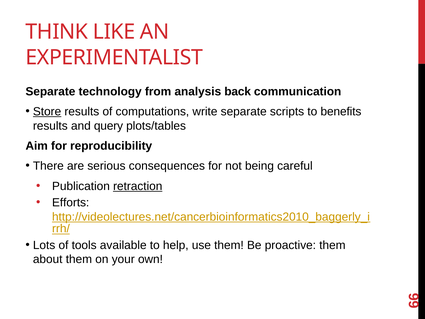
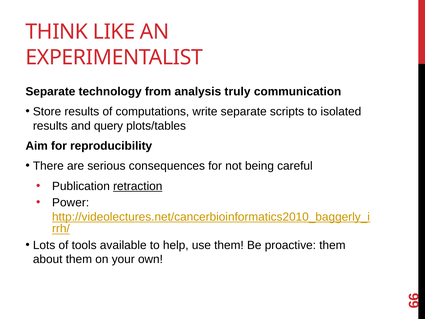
back: back -> truly
Store underline: present -> none
benefits: benefits -> isolated
Efforts: Efforts -> Power
